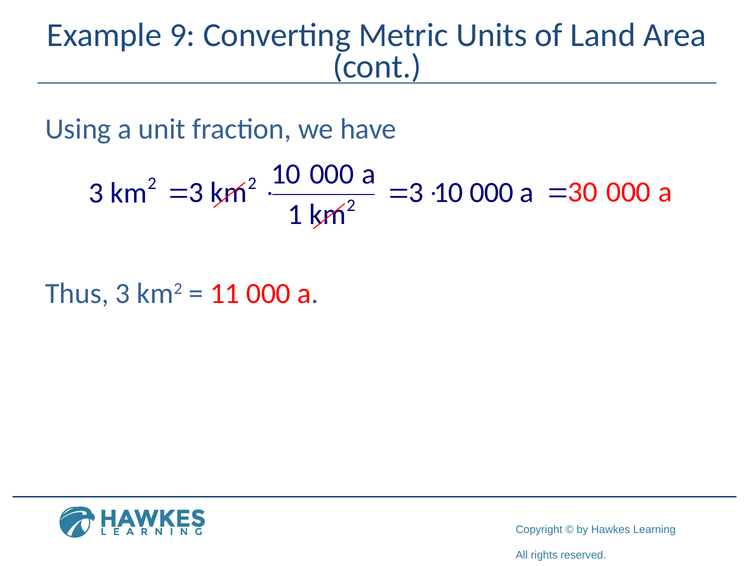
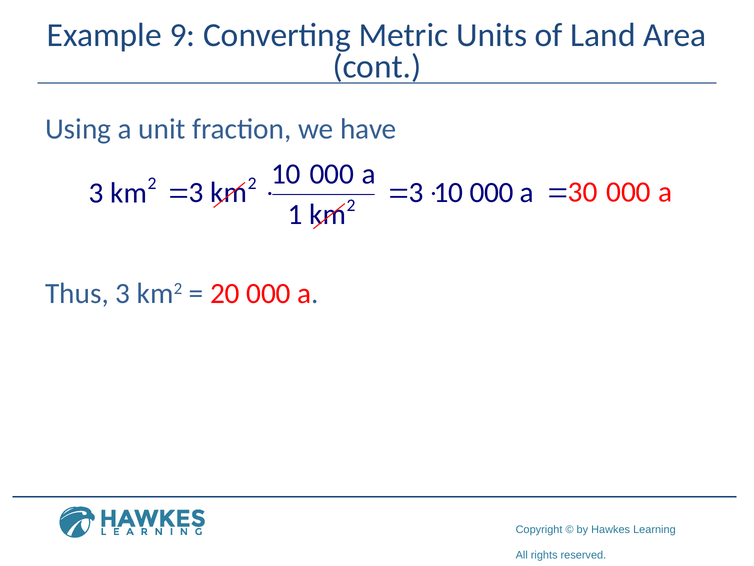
11: 11 -> 20
